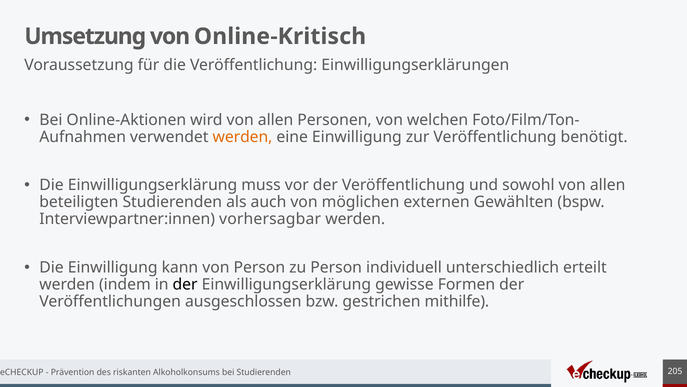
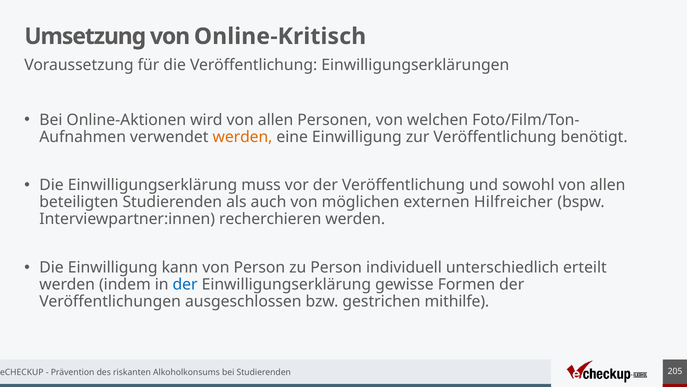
Gewählten: Gewählten -> Hilfreicher
vorhersagbar: vorhersagbar -> recherchieren
der at (185, 284) colour: black -> blue
